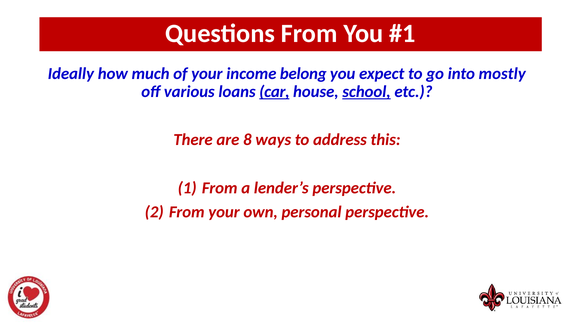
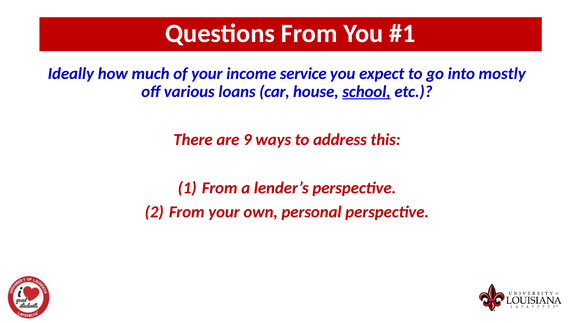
belong: belong -> service
car underline: present -> none
8: 8 -> 9
